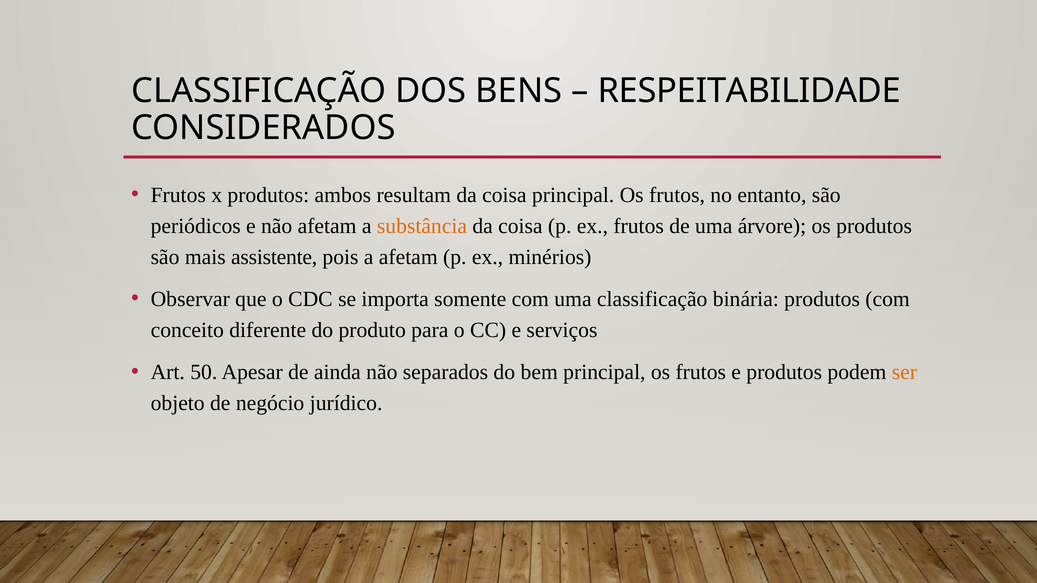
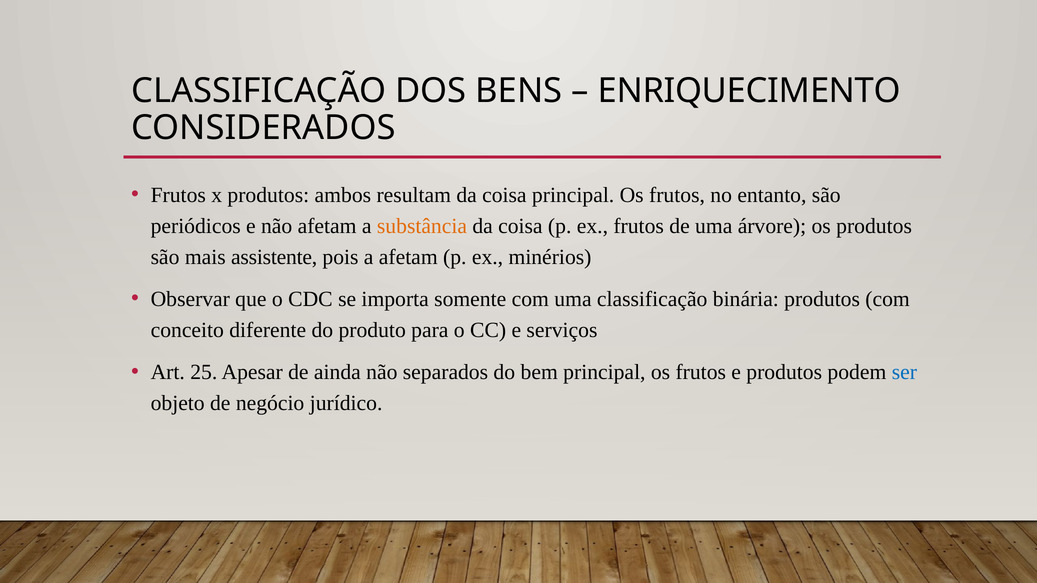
RESPEITABILIDADE: RESPEITABILIDADE -> ENRIQUECIMENTO
50: 50 -> 25
ser colour: orange -> blue
